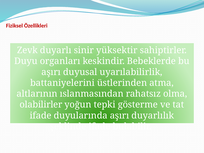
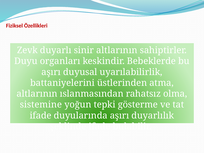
sinir yüksektir: yüksektir -> altlarının
olabilirler: olabilirler -> sistemine
